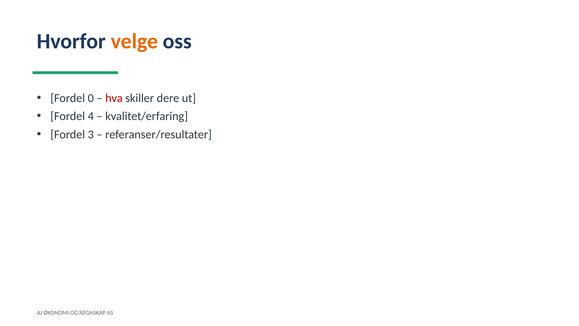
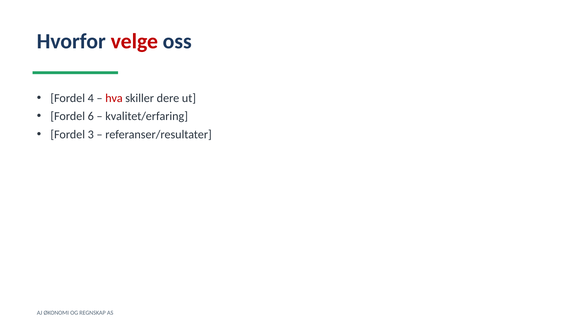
velge colour: orange -> red
0: 0 -> 4
4: 4 -> 6
